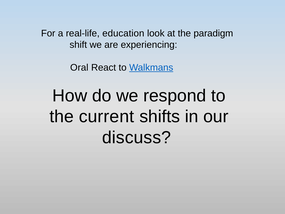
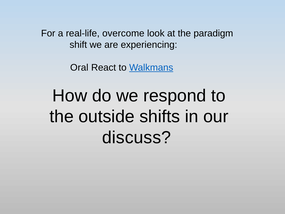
education: education -> overcome
current: current -> outside
